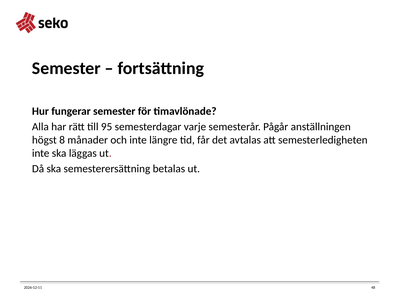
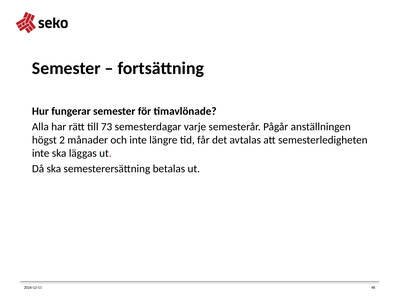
95: 95 -> 73
8: 8 -> 2
